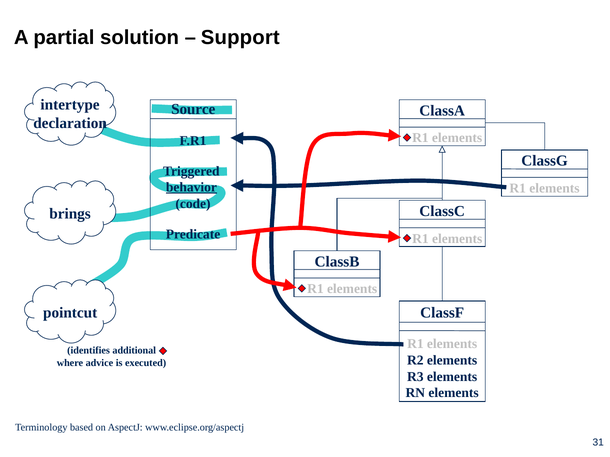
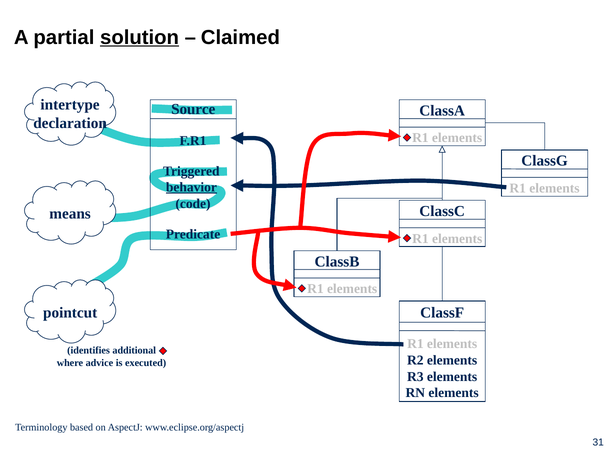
solution underline: none -> present
Support: Support -> Claimed
brings: brings -> means
